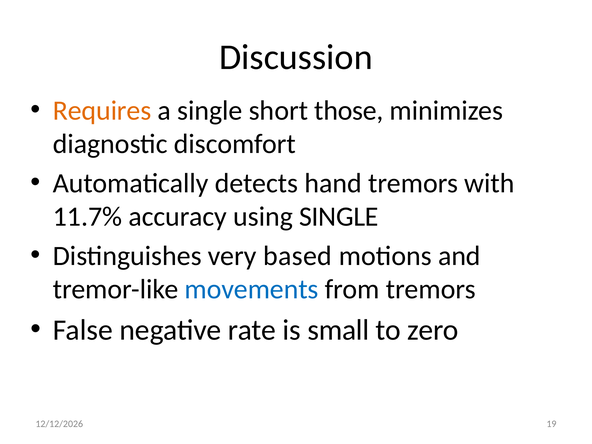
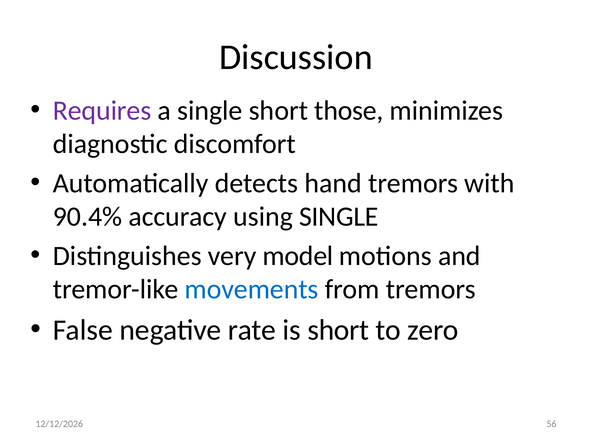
Requires colour: orange -> purple
11.7%: 11.7% -> 90.4%
based: based -> model
is small: small -> short
19: 19 -> 56
